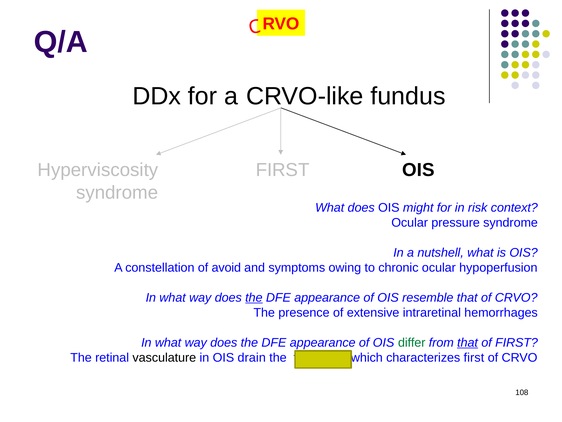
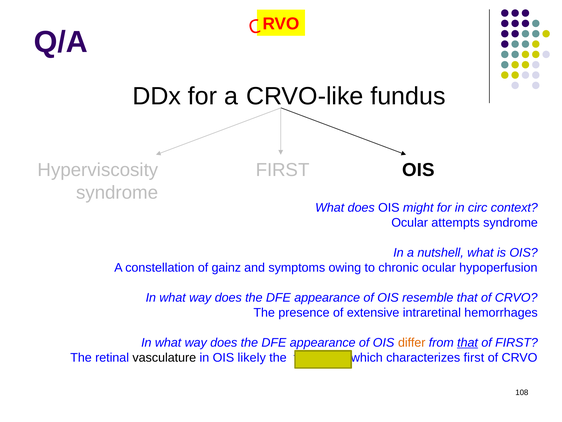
risk: risk -> circ
pressure: pressure -> attempts
avoid: avoid -> gainz
the at (254, 297) underline: present -> none
differ colour: green -> orange
drain: drain -> likely
